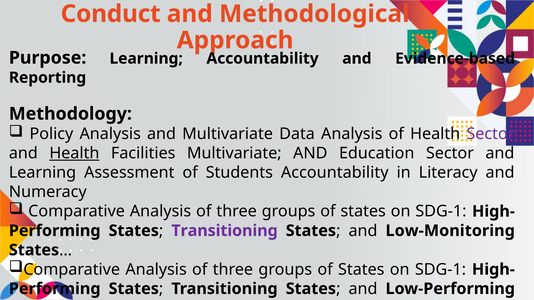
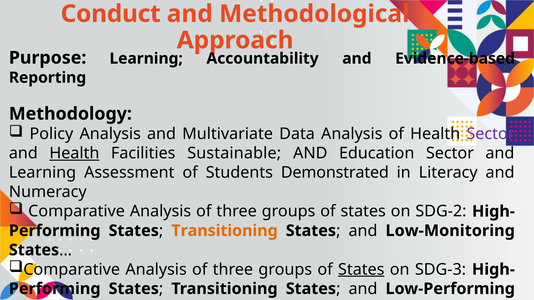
Facilities Multivariate: Multivariate -> Sustainable
Students Accountability: Accountability -> Demonstrated
SDG-1 at (441, 212): SDG-1 -> SDG-2
Transitioning at (225, 231) colour: purple -> orange
States at (361, 270) underline: none -> present
SDG-1 at (440, 270): SDG-1 -> SDG-3
